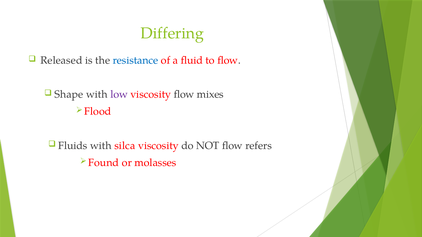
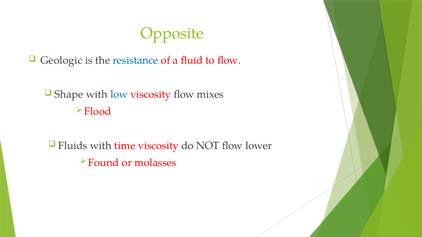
Differing: Differing -> Opposite
Released: Released -> Geologic
low colour: purple -> blue
silca: silca -> time
refers: refers -> lower
